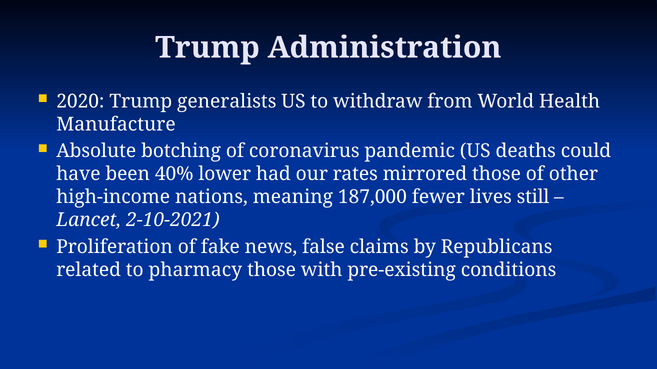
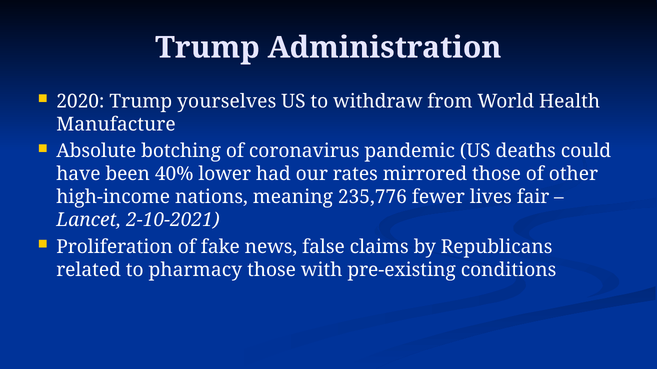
generalists: generalists -> yourselves
187,000: 187,000 -> 235,776
still: still -> fair
